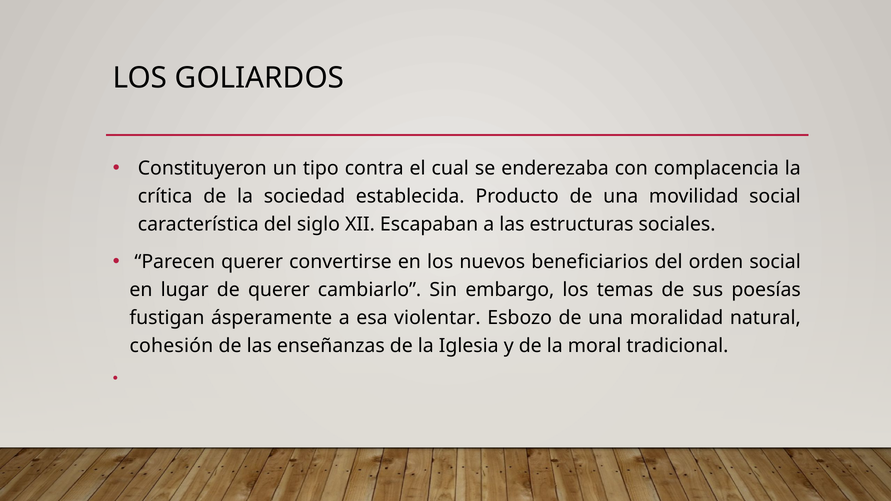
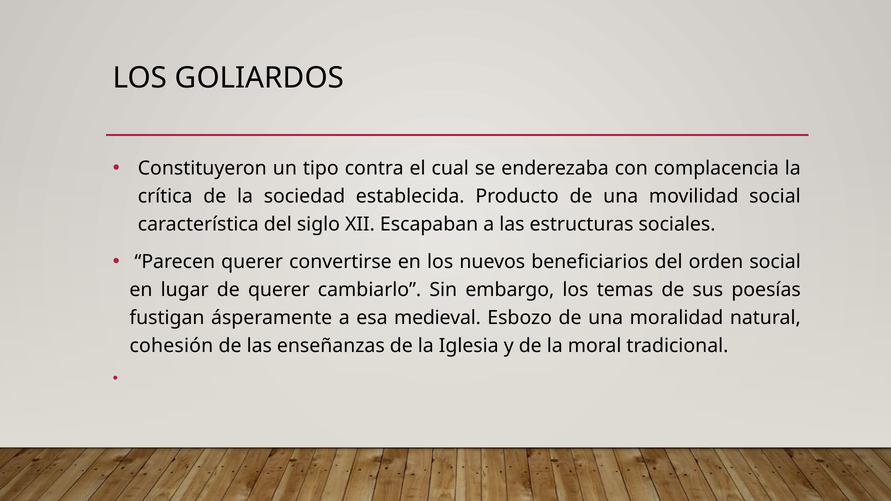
violentar: violentar -> medieval
